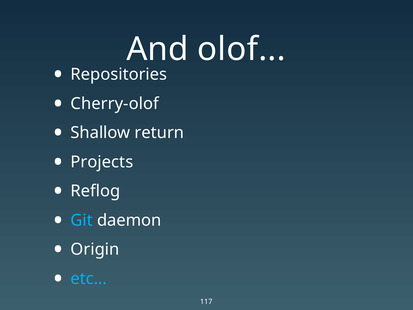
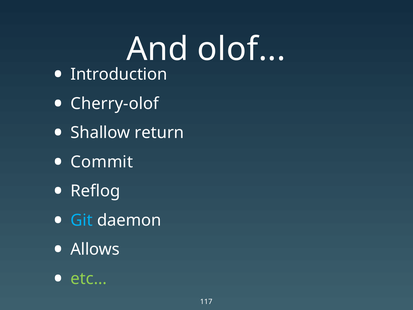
Repositories: Repositories -> Introduction
Projects: Projects -> Commit
Origin: Origin -> Allows
etc colour: light blue -> light green
